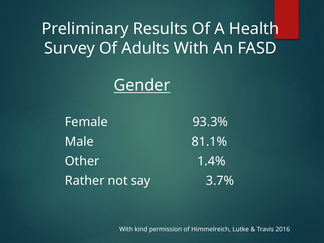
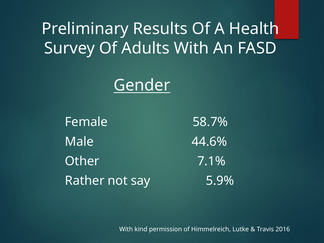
93.3%: 93.3% -> 58.7%
81.1%: 81.1% -> 44.6%
1.4%: 1.4% -> 7.1%
3.7%: 3.7% -> 5.9%
